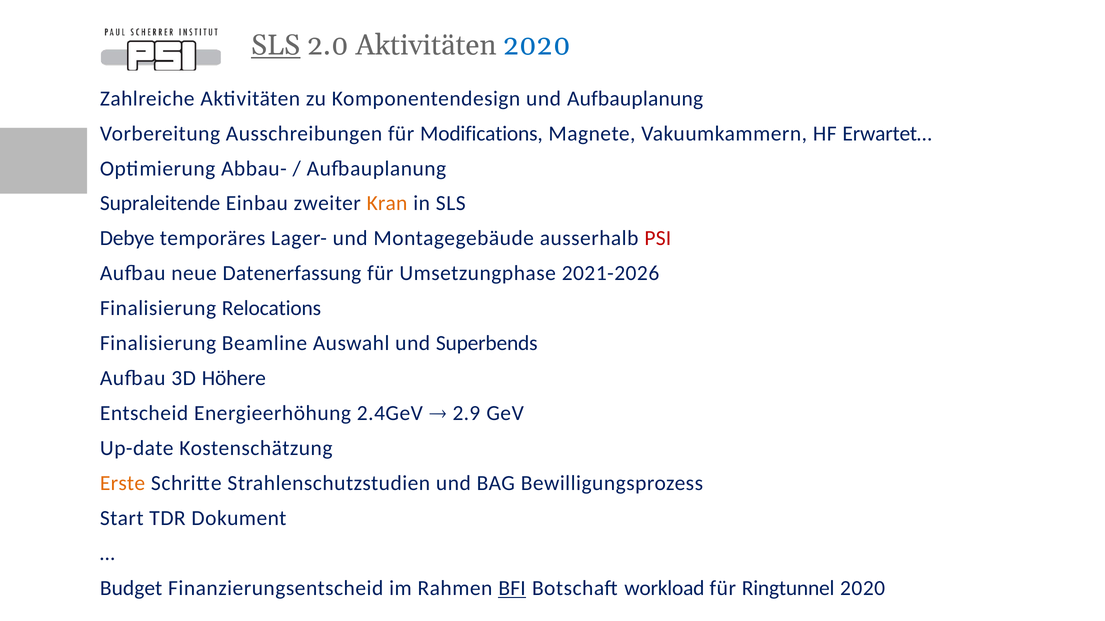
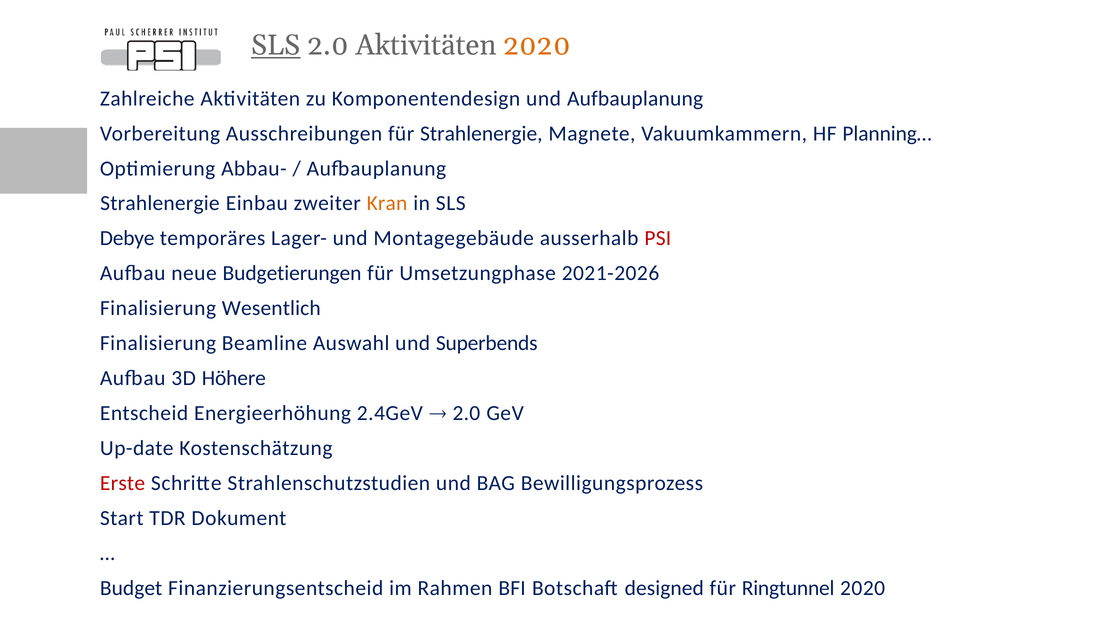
2020 at (537, 45) colour: blue -> orange
für Modifications: Modifications -> Strahlenergie
Erwartet…: Erwartet… -> Planning…
Supraleitende at (160, 204): Supraleitende -> Strahlenergie
Datenerfassung: Datenerfassung -> Budgetierungen
Relocations: Relocations -> Wesentlich
2.9 at (466, 414): 2.9 -> 2.0
Erste colour: orange -> red
BFI underline: present -> none
workload: workload -> designed
